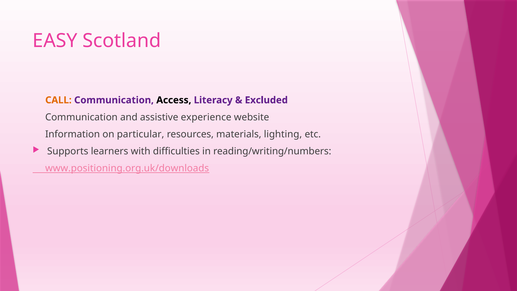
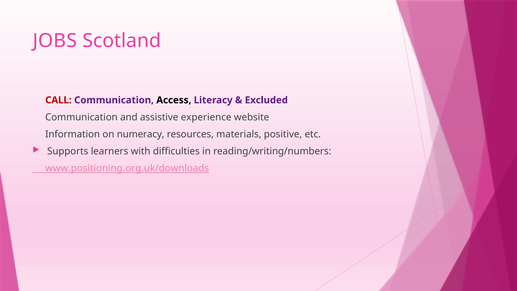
EASY: EASY -> JOBS
CALL colour: orange -> red
particular: particular -> numeracy
lighting: lighting -> positive
